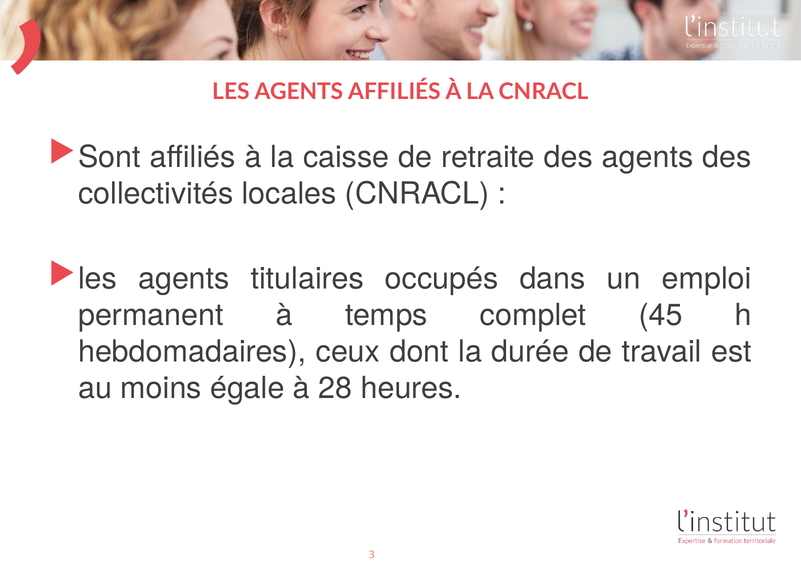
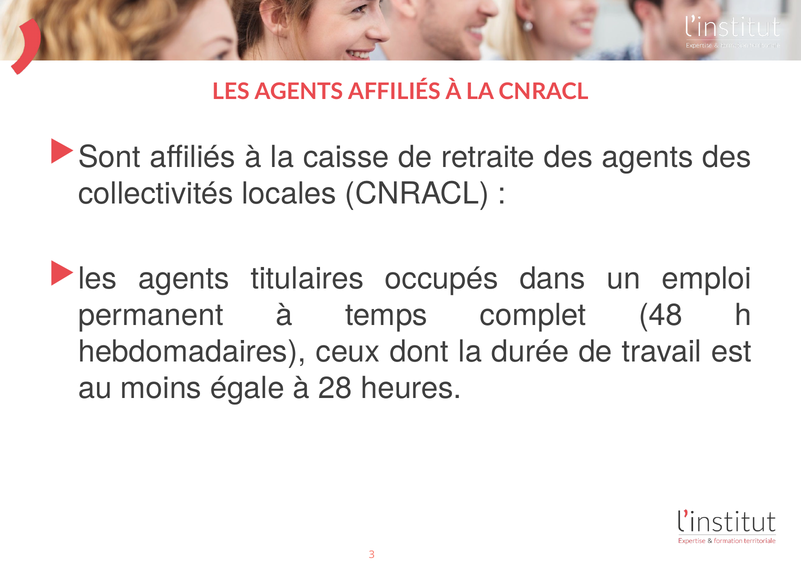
45: 45 -> 48
